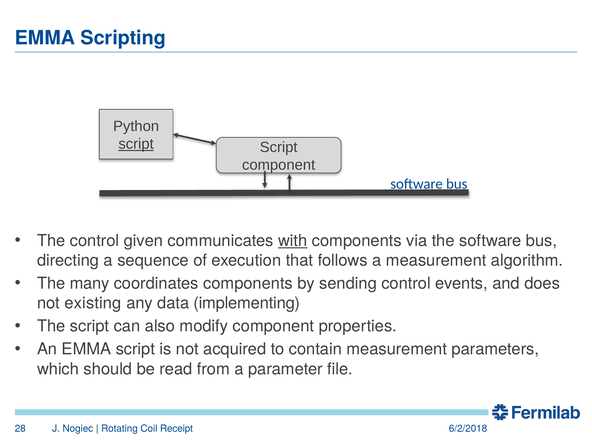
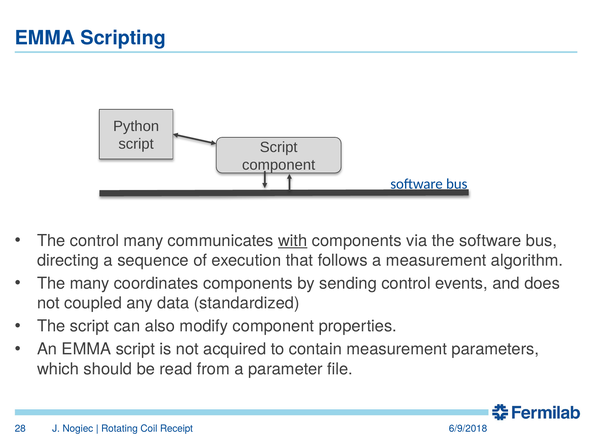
script at (136, 144) underline: present -> none
control given: given -> many
existing: existing -> coupled
implementing: implementing -> standardized
6/2/2018: 6/2/2018 -> 6/9/2018
